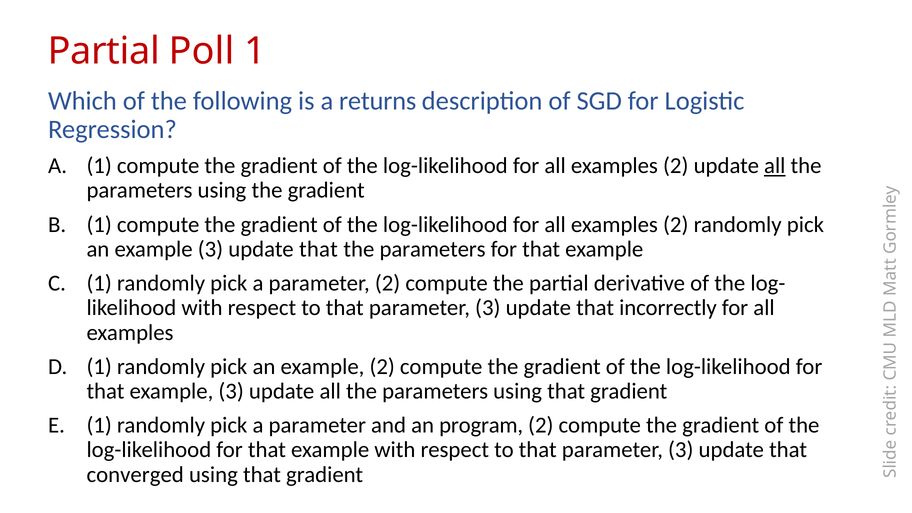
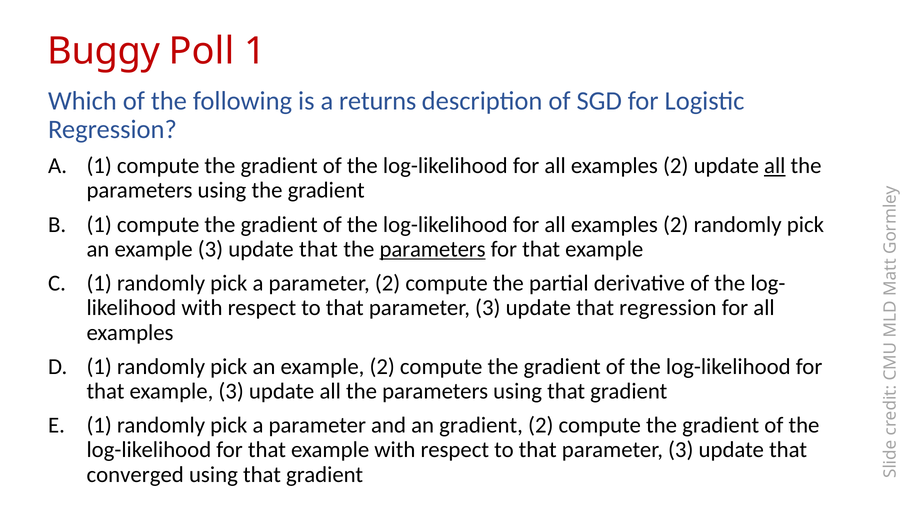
Partial at (104, 51): Partial -> Buggy
parameters at (433, 249) underline: none -> present
that incorrectly: incorrectly -> regression
an program: program -> gradient
